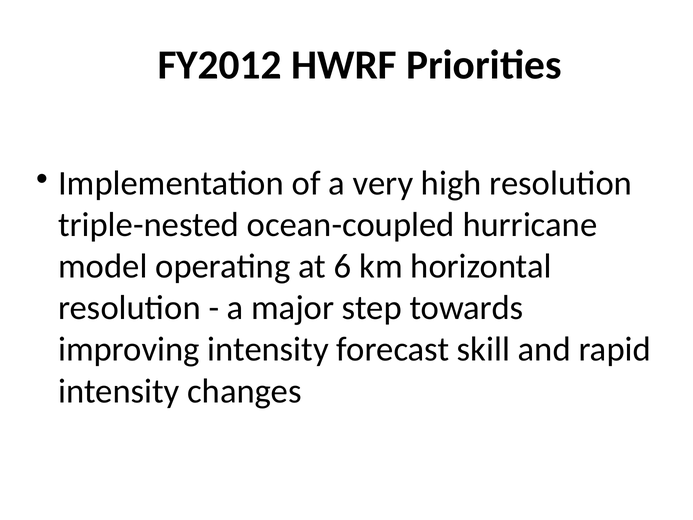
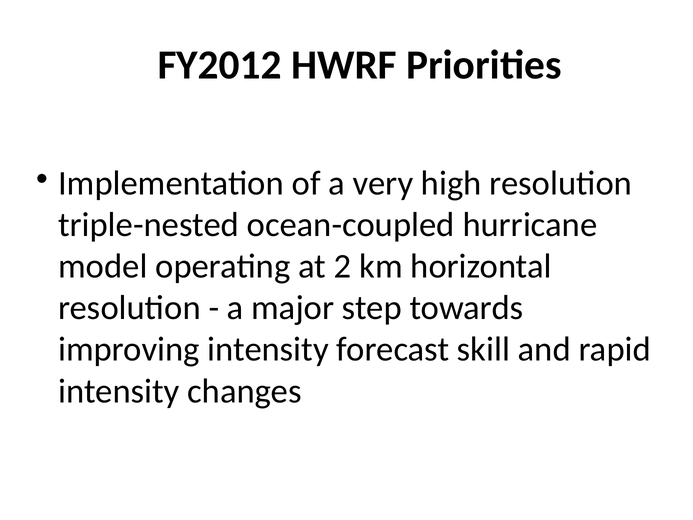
6: 6 -> 2
